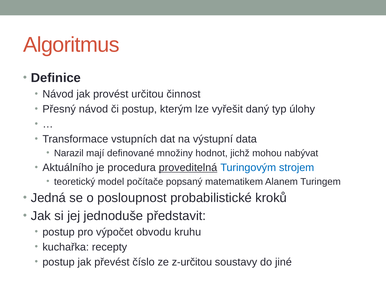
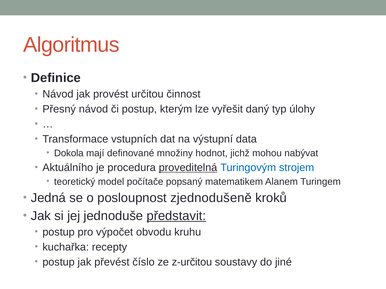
Narazil: Narazil -> Dokola
probabilistické: probabilistické -> zjednodušeně
představit underline: none -> present
